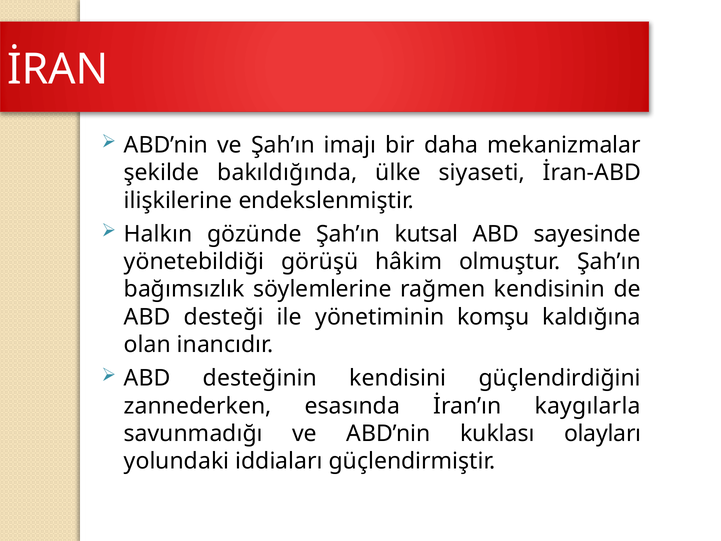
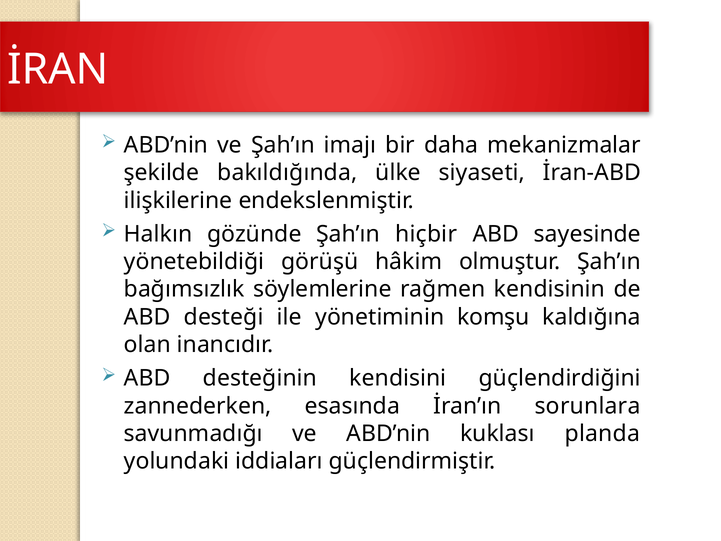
kutsal: kutsal -> hiçbir
kaygılarla: kaygılarla -> sorunlara
olayları: olayları -> planda
